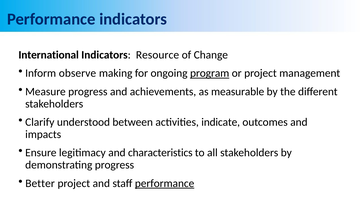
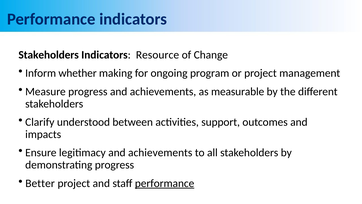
International at (49, 55): International -> Stakeholders
observe: observe -> whether
program underline: present -> none
indicate: indicate -> support
legitimacy and characteristics: characteristics -> achievements
